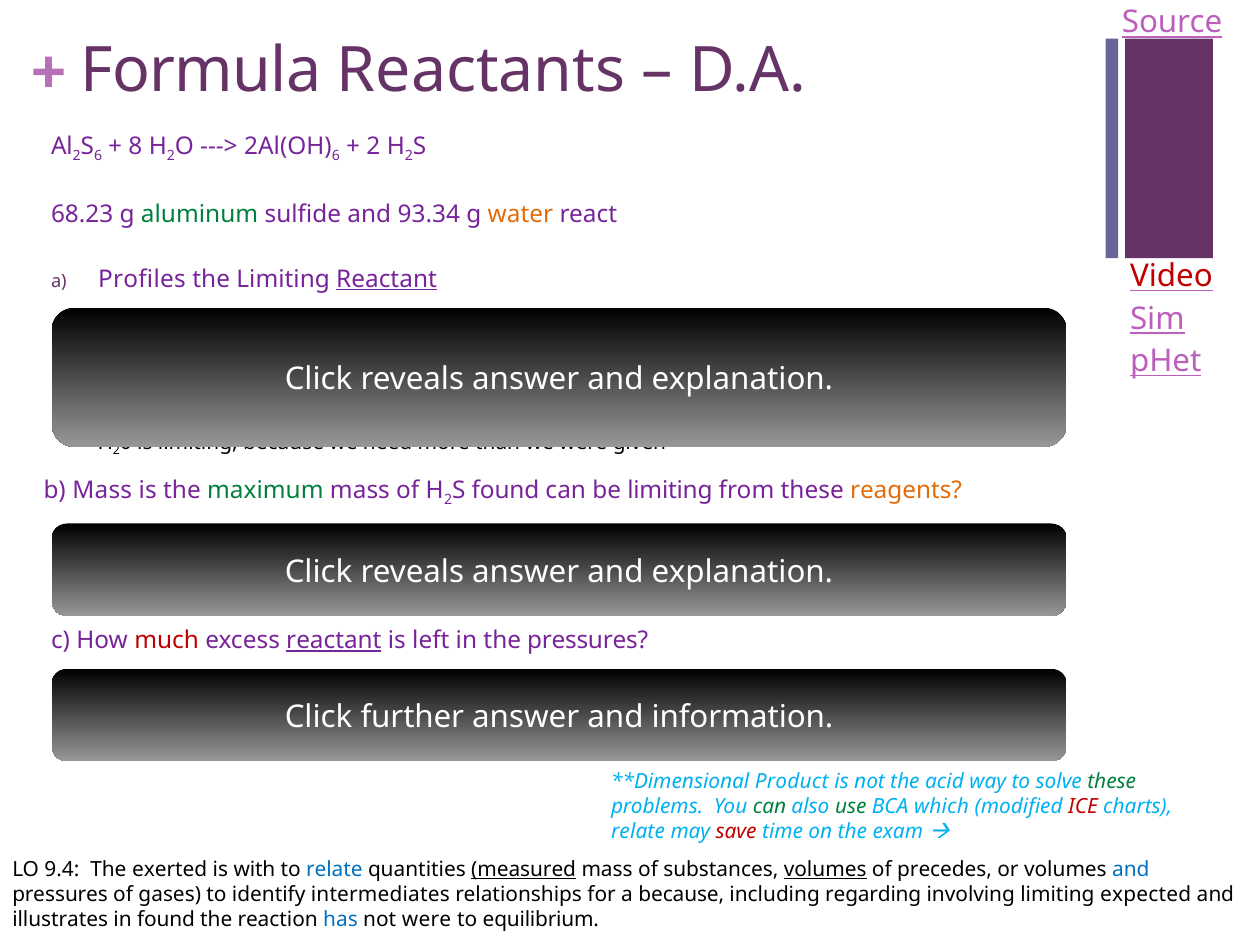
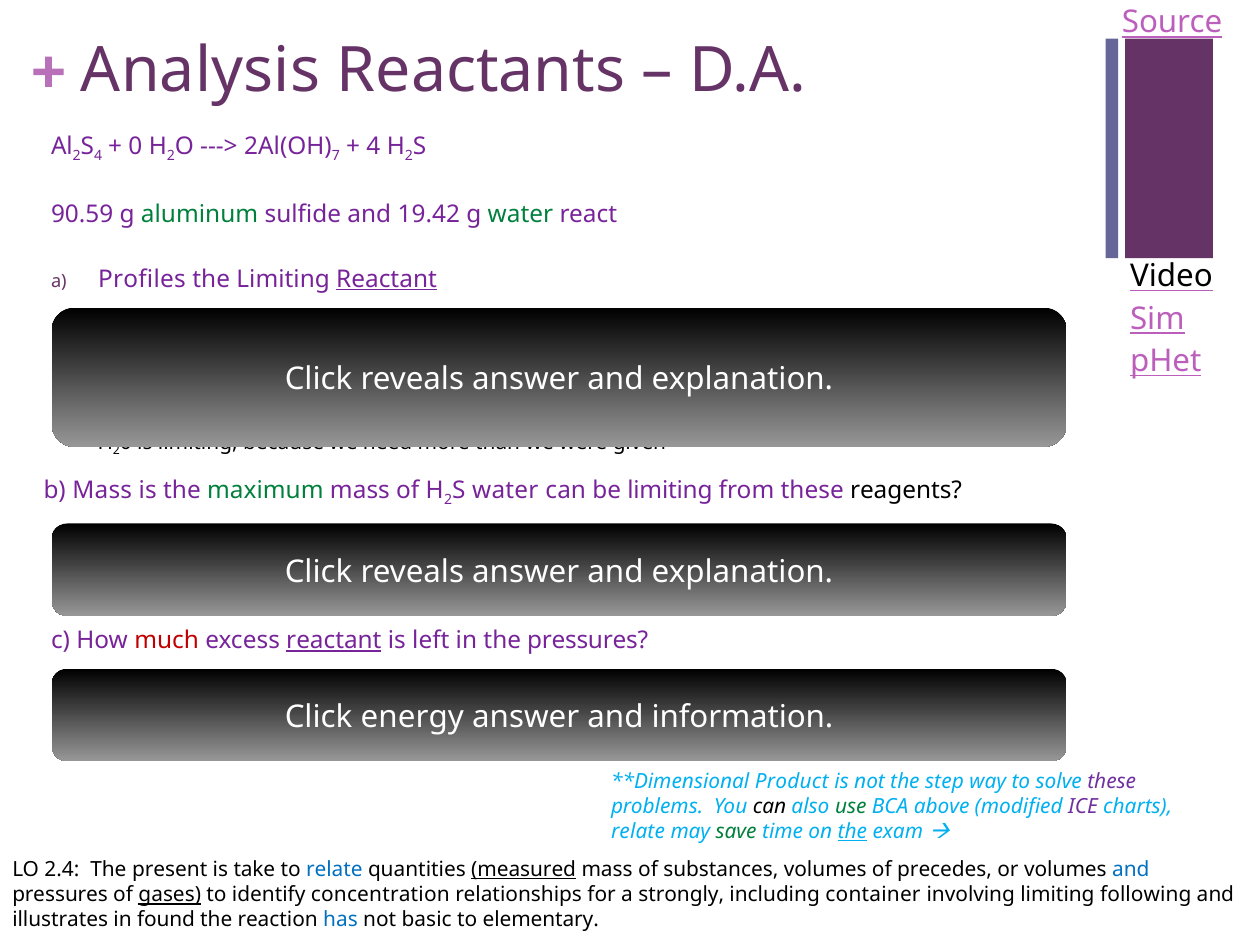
Formula: Formula -> Analysis
6 at (98, 156): 6 -> 4
8 at (135, 147): 8 -> 0
6 at (336, 156): 6 -> 7
2 at (373, 147): 2 -> 4
68.23: 68.23 -> 90.59
93.34: 93.34 -> 19.42
water at (520, 215) colour: orange -> green
Video colour: red -> black
found at (506, 491): found -> water
reagents colour: orange -> black
further: further -> energy
acid: acid -> step
these at (1112, 781) colour: green -> purple
can at (770, 806) colour: green -> black
which: which -> above
ICE colour: red -> purple
save colour: red -> green
the at (852, 831) underline: none -> present
9.4: 9.4 -> 2.4
exerted: exerted -> present
with: with -> take
volumes at (825, 870) underline: present -> none
gases underline: none -> present
intermediates: intermediates -> concentration
a because: because -> strongly
regarding: regarding -> container
expected: expected -> following
not were: were -> basic
equilibrium: equilibrium -> elementary
